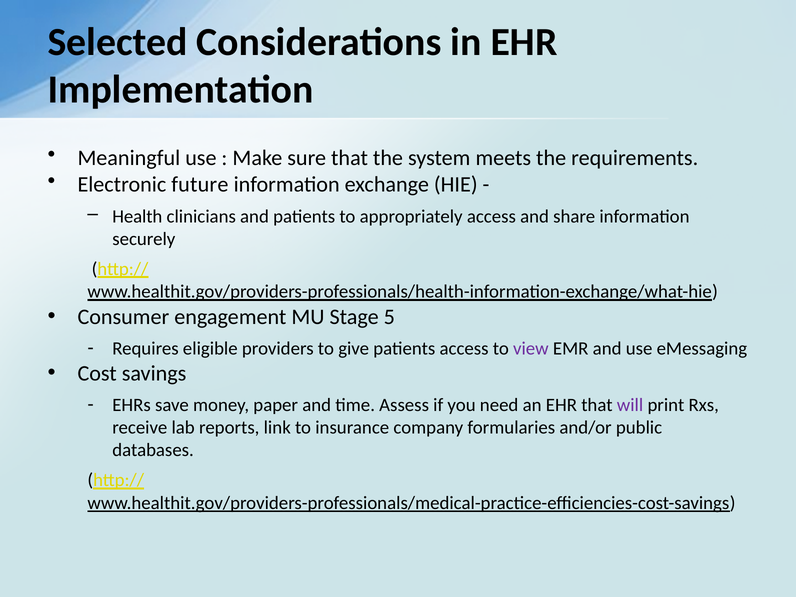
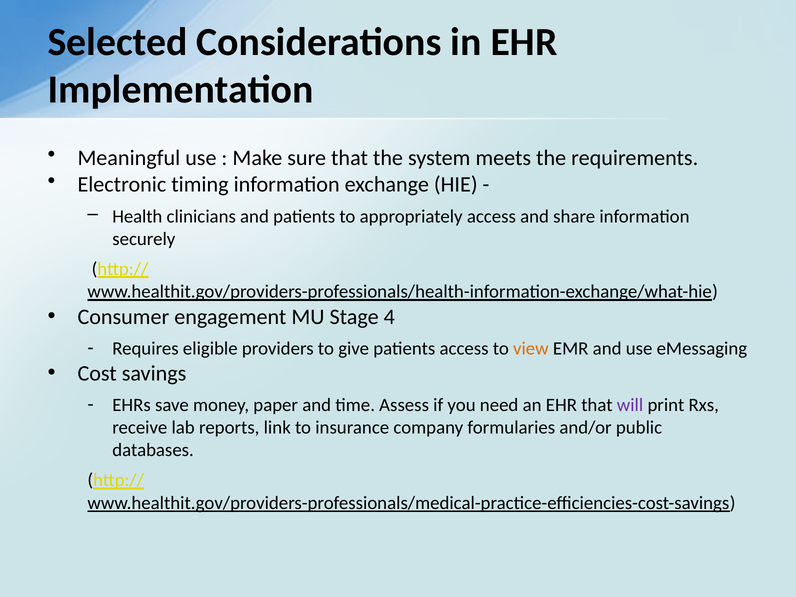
future: future -> timing
5: 5 -> 4
view colour: purple -> orange
